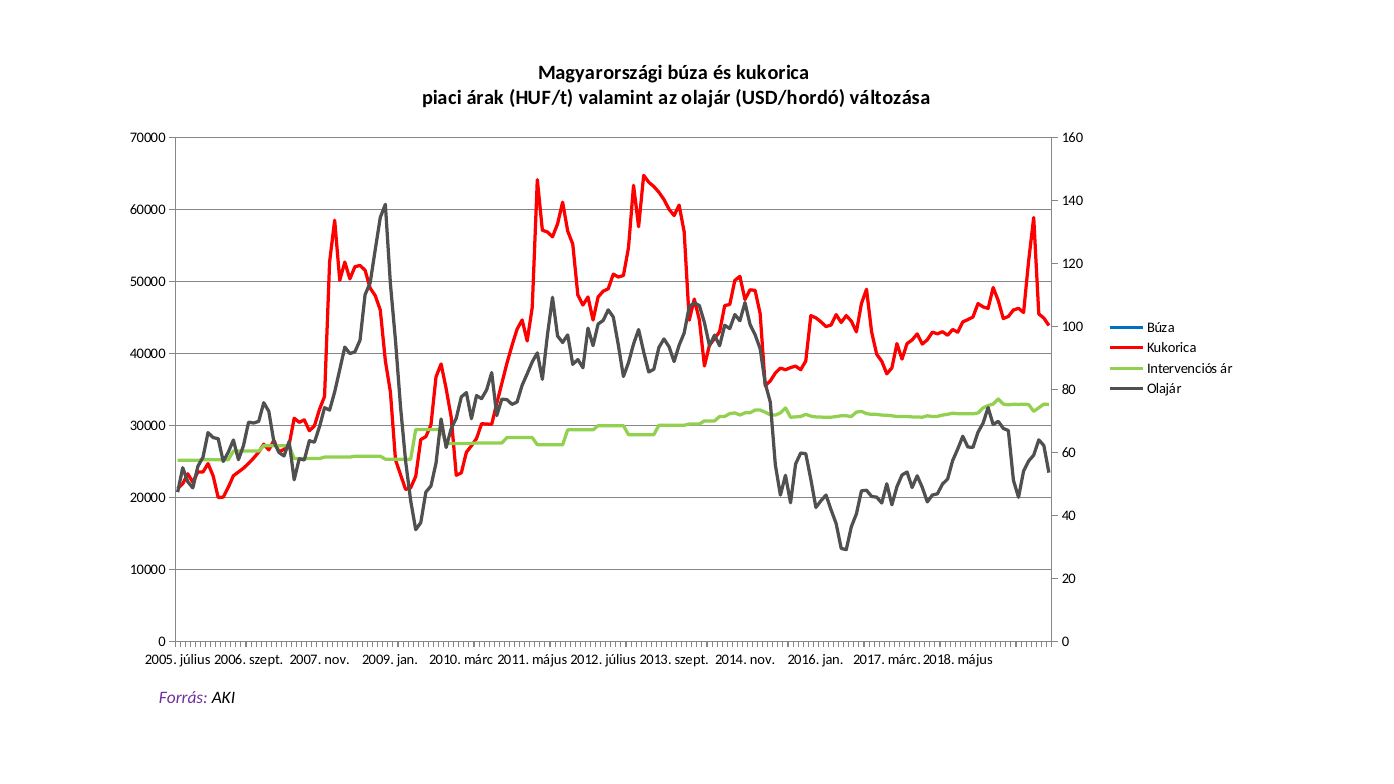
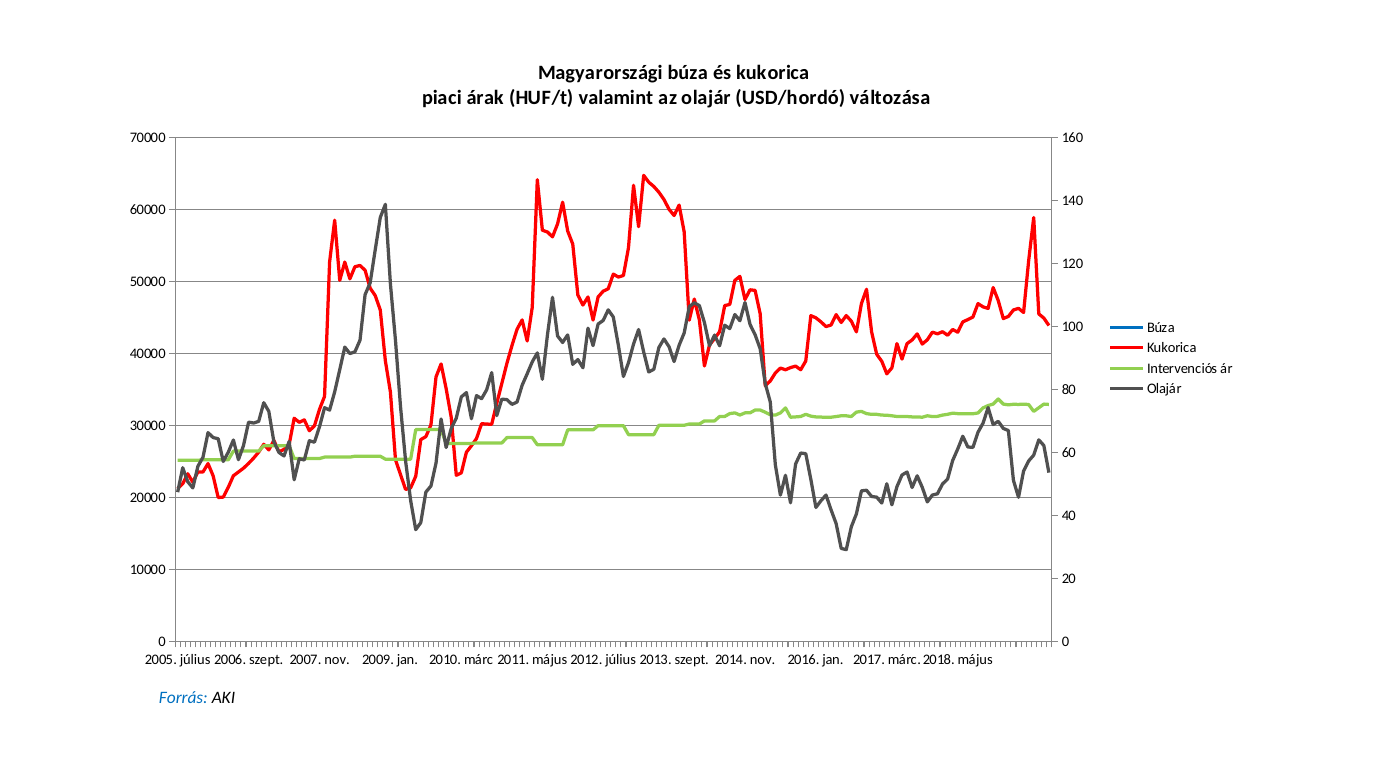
Forrás colour: purple -> blue
